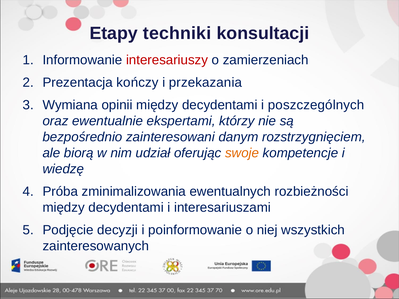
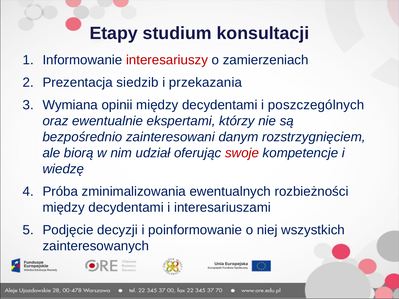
techniki: techniki -> studium
kończy: kończy -> siedzib
swoje colour: orange -> red
